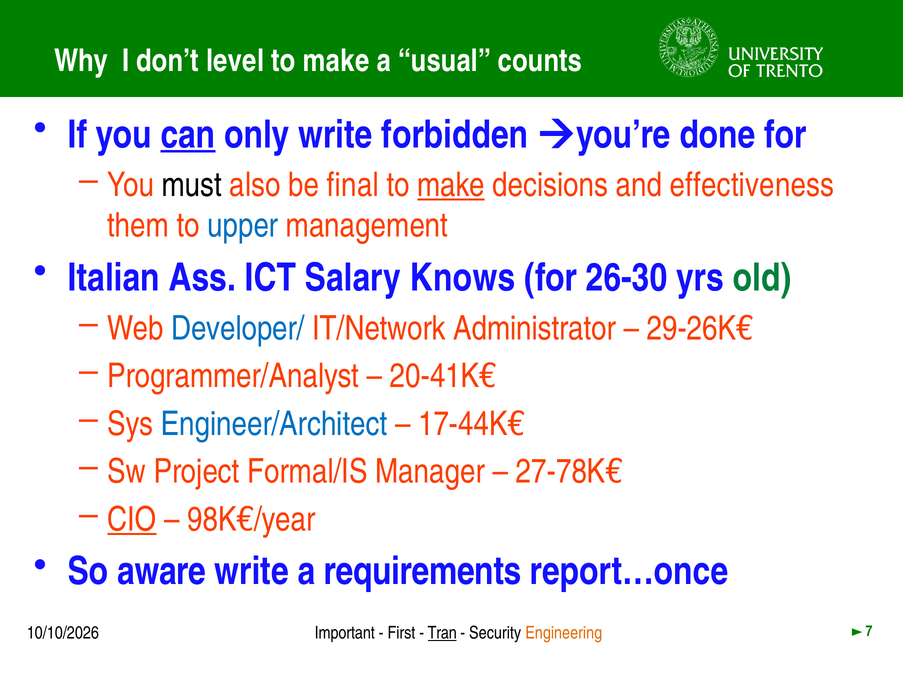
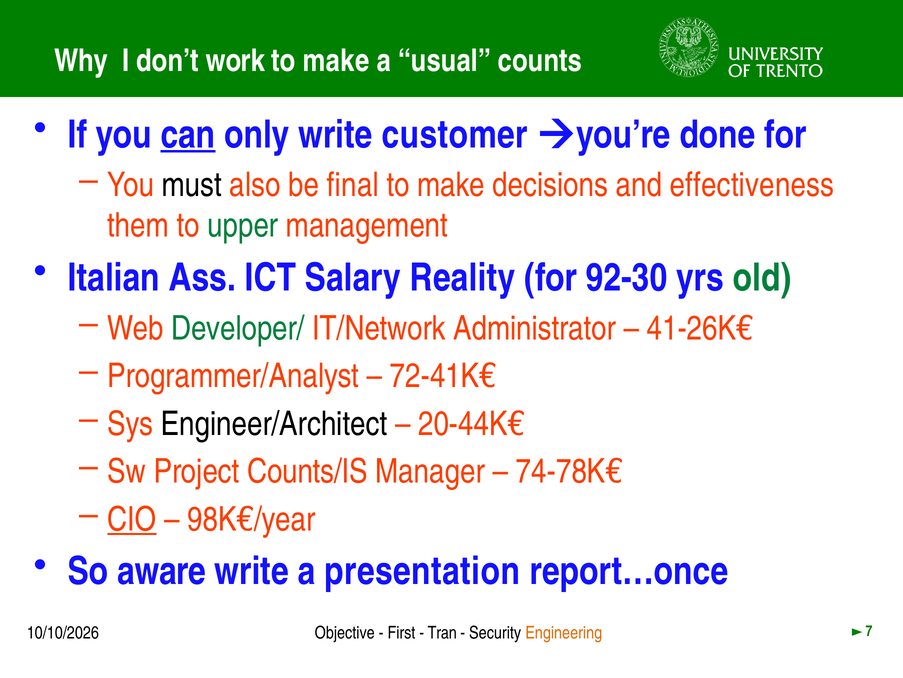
level: level -> work
forbidden: forbidden -> customer
make at (451, 185) underline: present -> none
upper colour: blue -> green
Knows: Knows -> Reality
26-30: 26-30 -> 92-30
Developer/ colour: blue -> green
29-26K€: 29-26K€ -> 41-26K€
20-41K€: 20-41K€ -> 72-41K€
Engineer/Architect colour: blue -> black
17-44K€: 17-44K€ -> 20-44K€
Formal/IS: Formal/IS -> Counts/IS
27-78K€: 27-78K€ -> 74-78K€
requirements: requirements -> presentation
Important: Important -> Objective
Tran underline: present -> none
